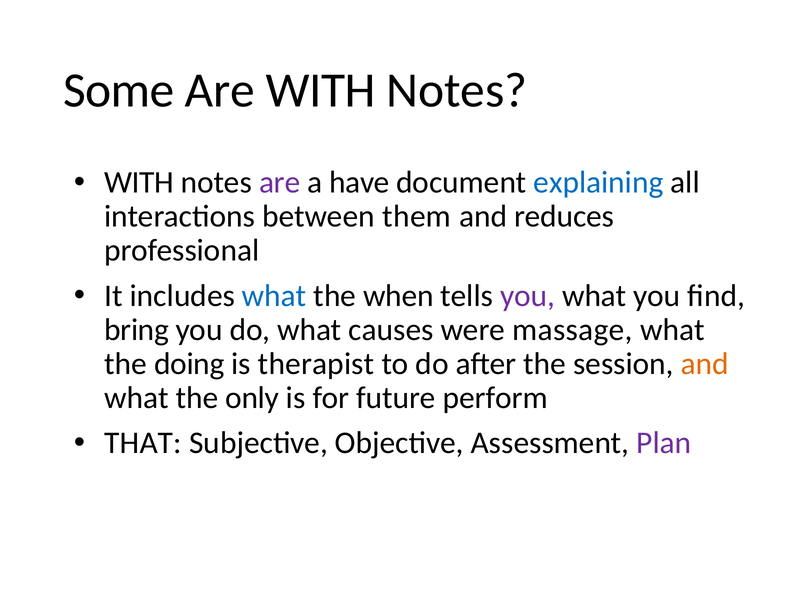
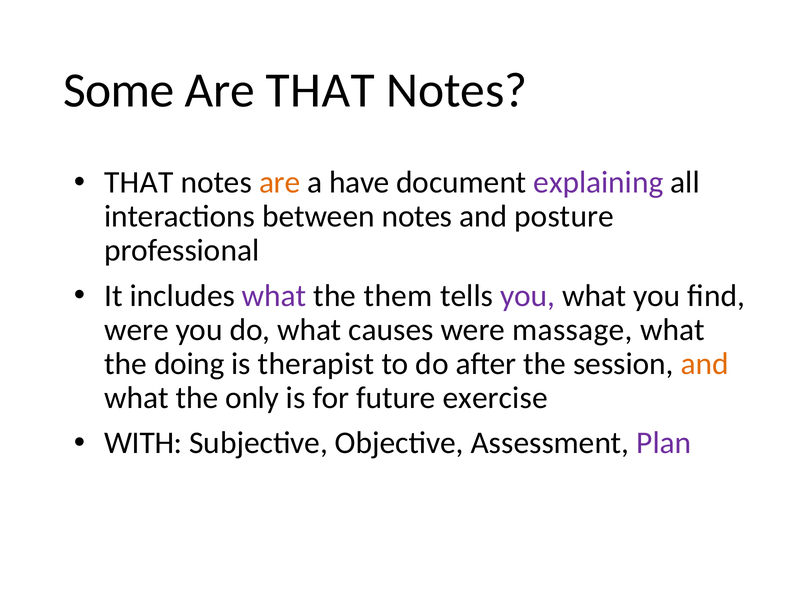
Are WITH: WITH -> THAT
WITH at (139, 183): WITH -> THAT
are at (280, 183) colour: purple -> orange
explaining colour: blue -> purple
between them: them -> notes
reduces: reduces -> posture
what at (274, 296) colour: blue -> purple
when: when -> them
bring at (137, 330): bring -> were
perform: perform -> exercise
THAT: THAT -> WITH
